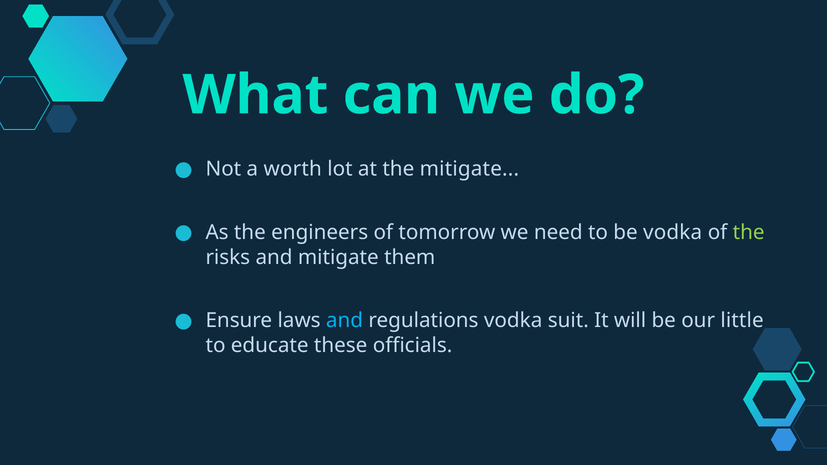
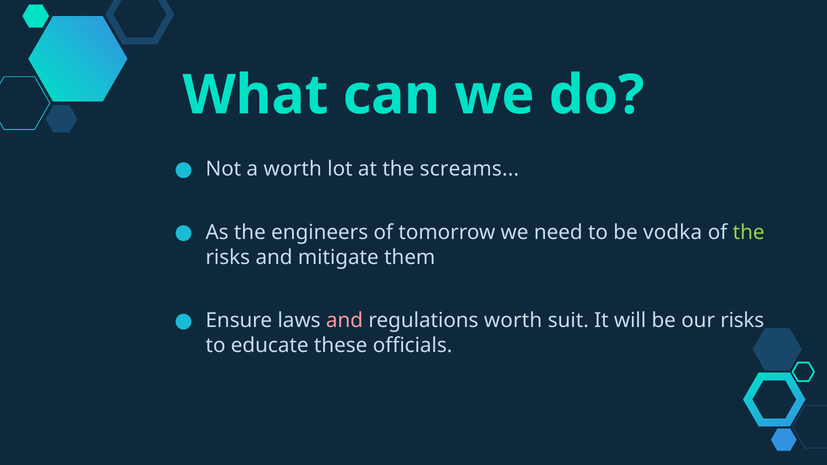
the mitigate: mitigate -> screams
and at (344, 321) colour: light blue -> pink
regulations vodka: vodka -> worth
our little: little -> risks
